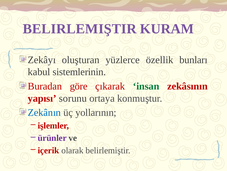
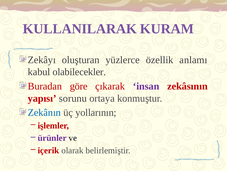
BELIRLEMIŞTIR at (80, 29): BELIRLEMIŞTIR -> KULLANILARAK
bunları: bunları -> anlamı
sistemlerinin: sistemlerinin -> olabilecekler
insan colour: green -> purple
